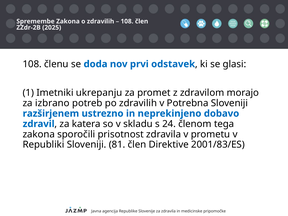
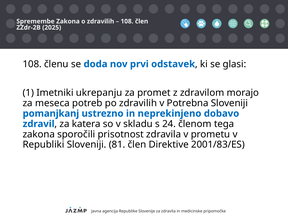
izbrano: izbrano -> meseca
razširjenem: razširjenem -> pomanjkanj
